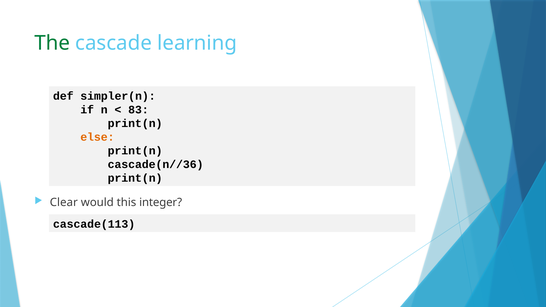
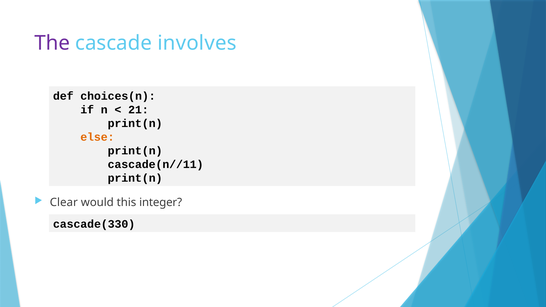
The colour: green -> purple
learning: learning -> involves
simpler(n: simpler(n -> choices(n
83: 83 -> 21
cascade(n//36: cascade(n//36 -> cascade(n//11
cascade(113: cascade(113 -> cascade(330
